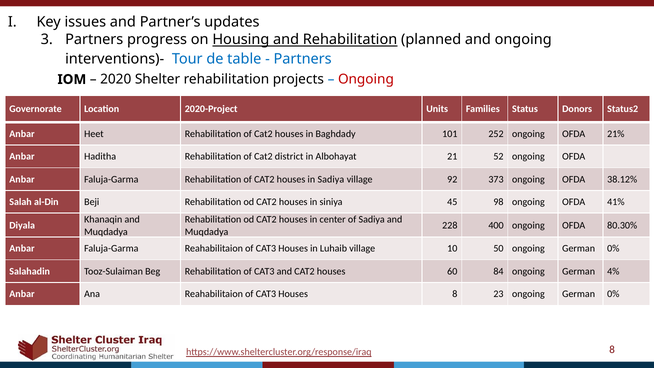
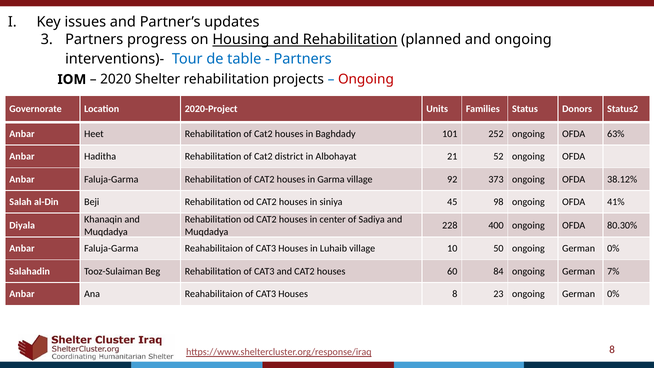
21%: 21% -> 63%
in Sadiya: Sadiya -> Garma
4%: 4% -> 7%
